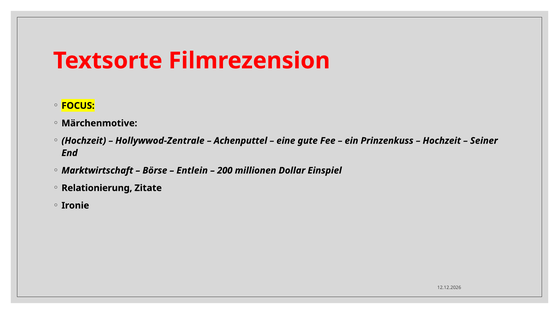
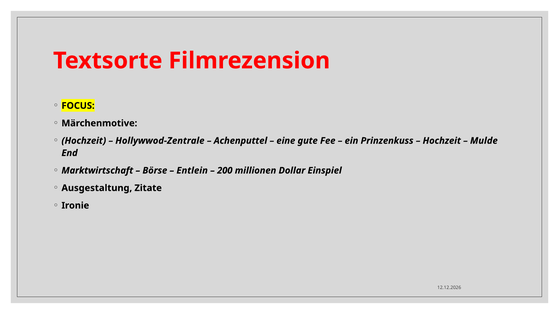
Seiner: Seiner -> Mulde
Relationierung: Relationierung -> Ausgestaltung
